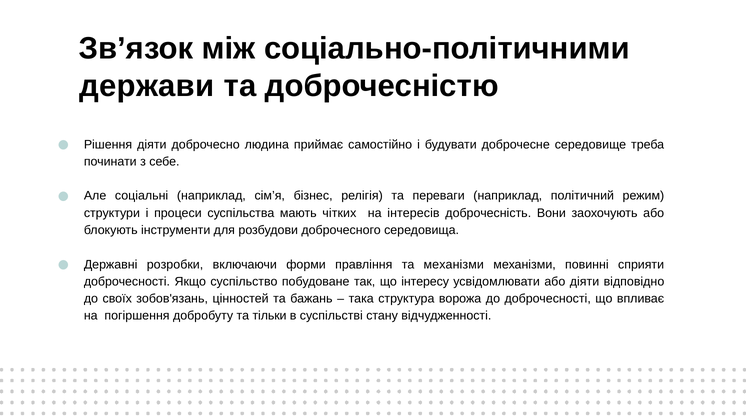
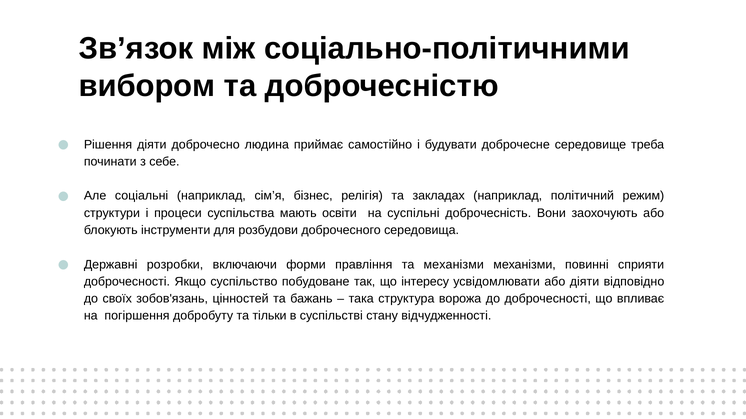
держави: держави -> вибором
переваги: переваги -> закладах
чітких: чітких -> освіти
інтересів: інтересів -> суспільні
